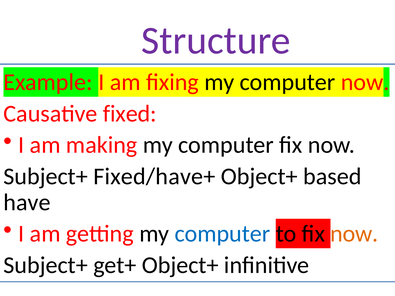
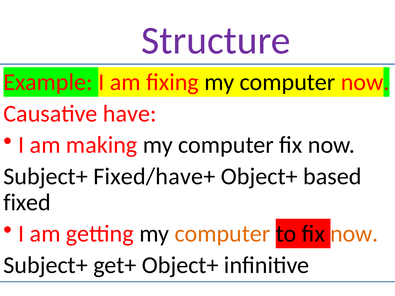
fixed: fixed -> have
have: have -> fixed
computer at (222, 234) colour: blue -> orange
